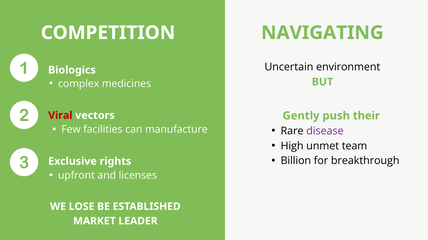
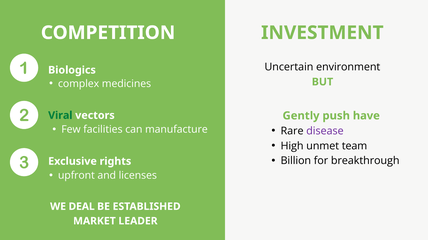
NAVIGATING: NAVIGATING -> INVESTMENT
Viral colour: red -> green
their: their -> have
LOSE: LOSE -> DEAL
